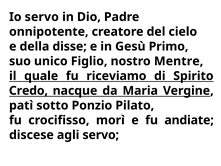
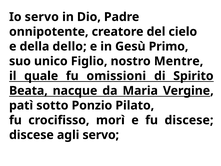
disse: disse -> dello
riceviamo: riceviamo -> omissioni
Credo: Credo -> Beata
fu andiate: andiate -> discese
